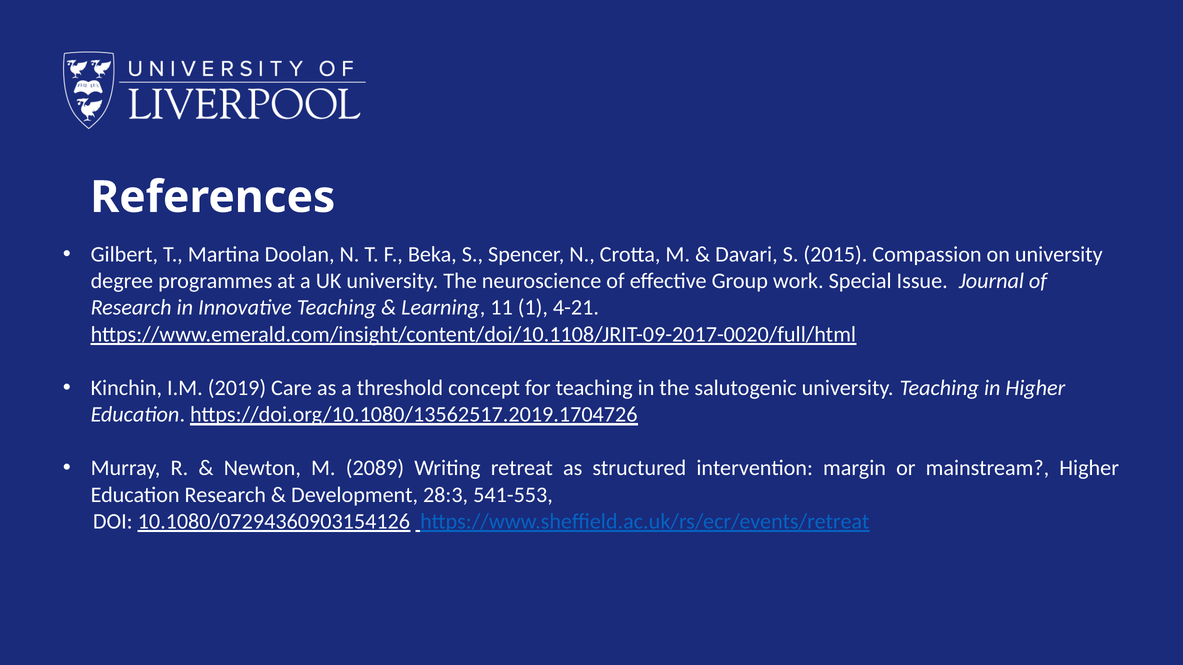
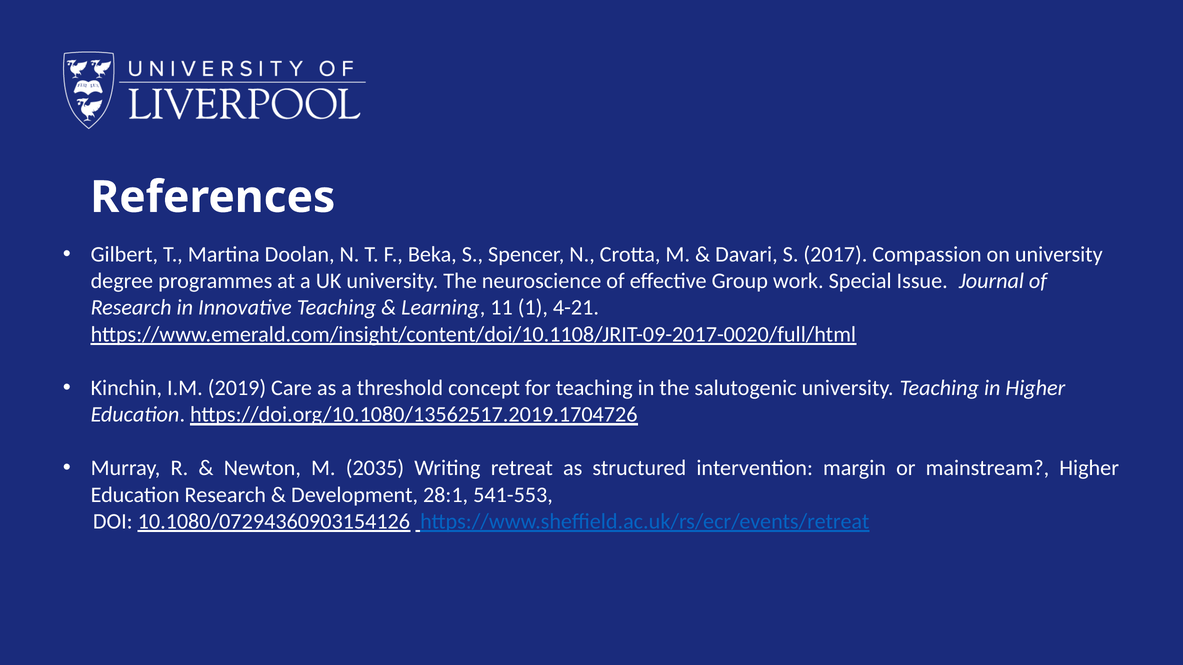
2015: 2015 -> 2017
2089: 2089 -> 2035
28:3: 28:3 -> 28:1
